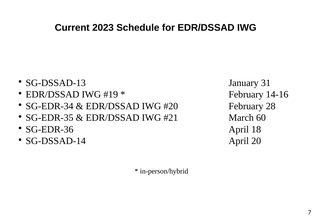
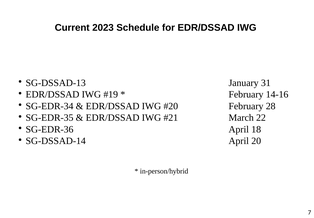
60: 60 -> 22
